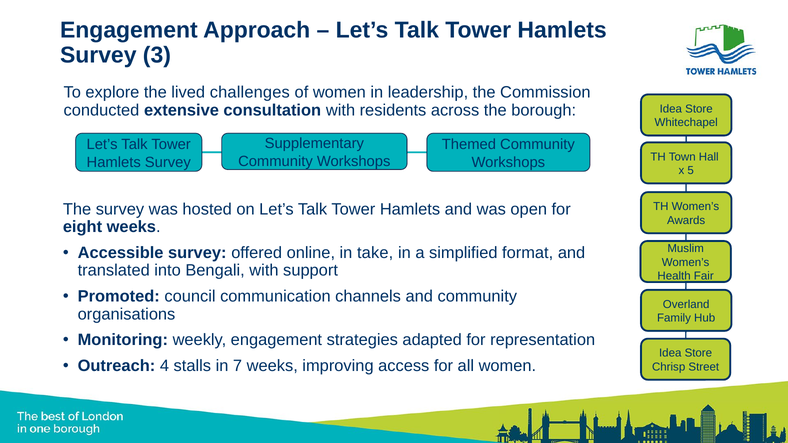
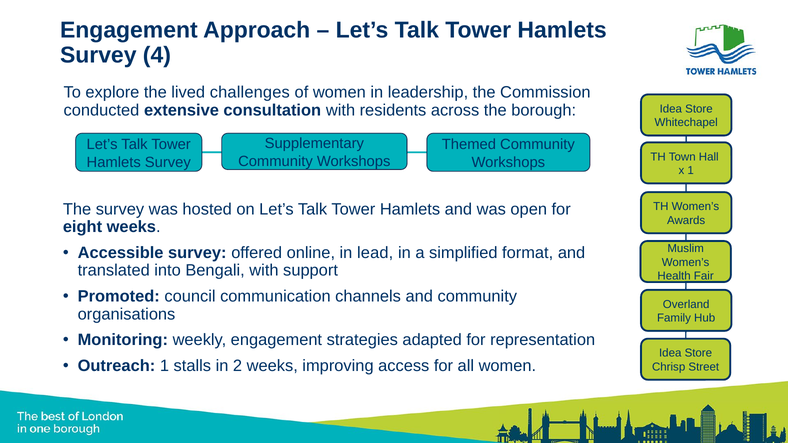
3: 3 -> 4
x 5: 5 -> 1
take: take -> lead
Outreach 4: 4 -> 1
7: 7 -> 2
